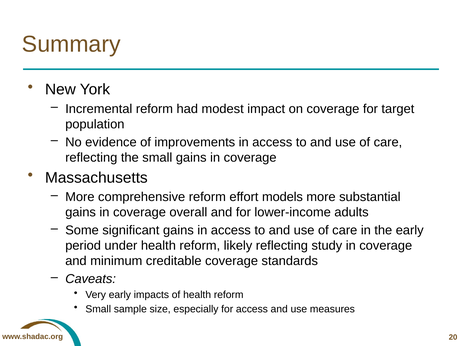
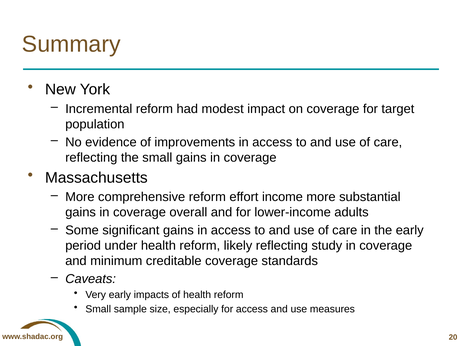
models: models -> income
